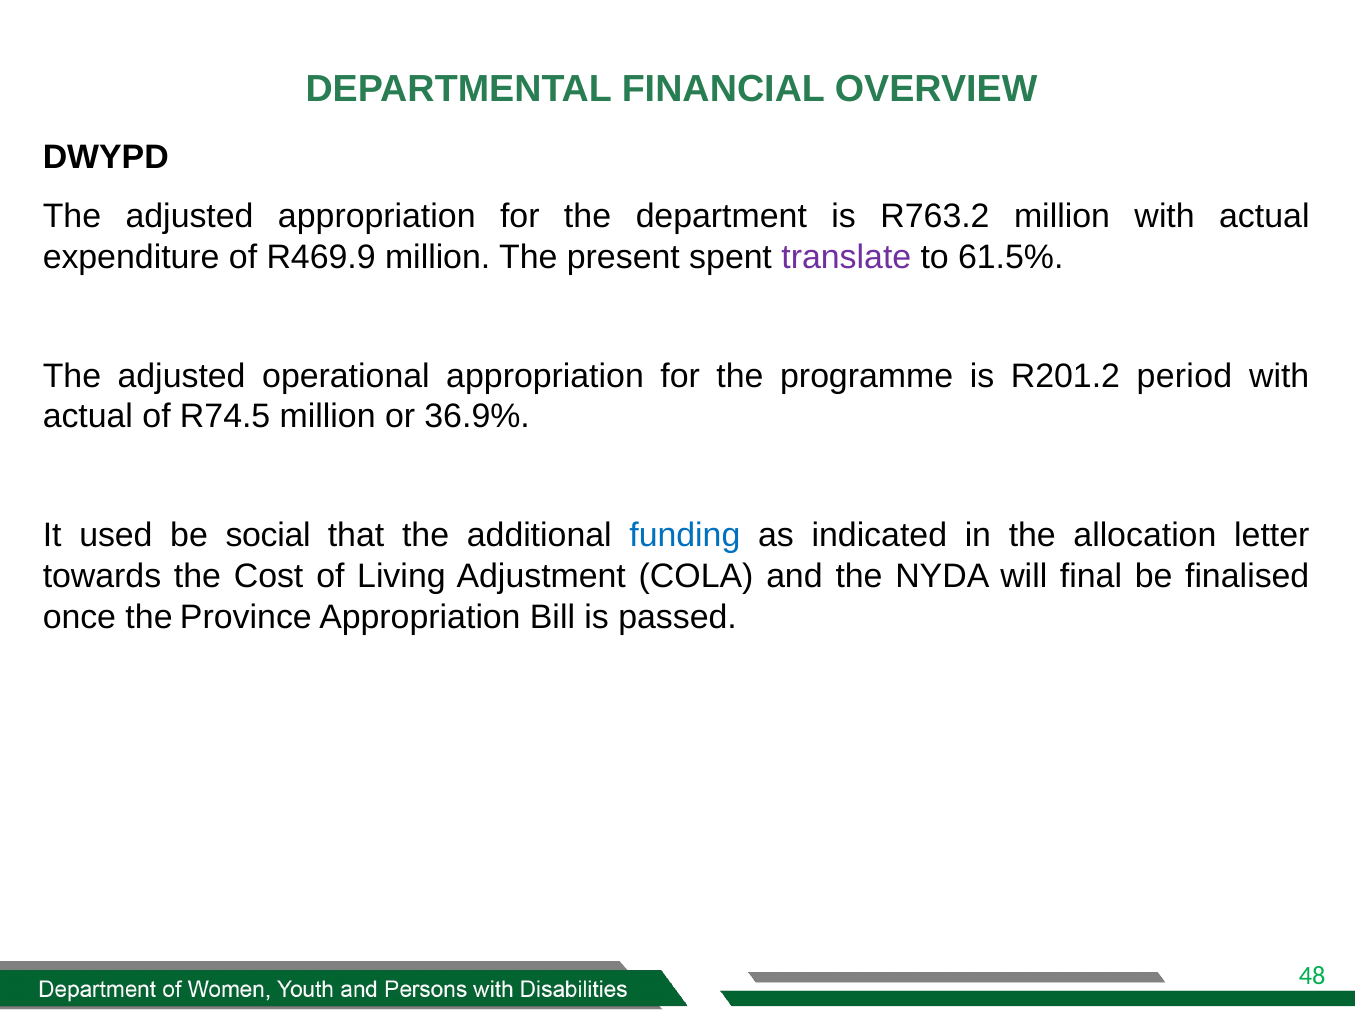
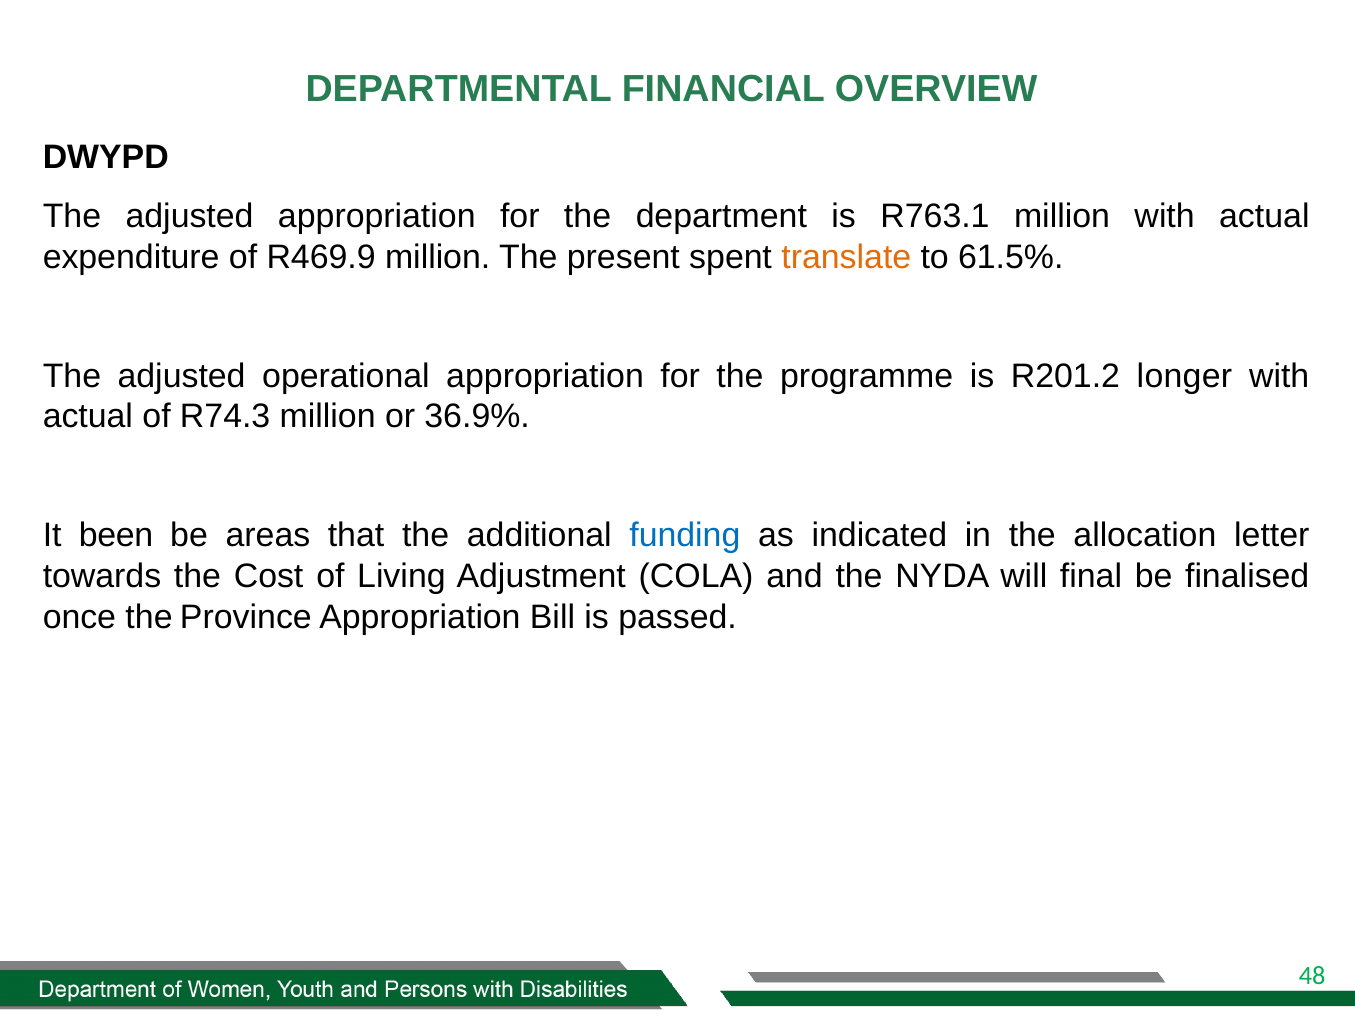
R763.2: R763.2 -> R763.1
translate colour: purple -> orange
period: period -> longer
R74.5: R74.5 -> R74.3
used: used -> been
social: social -> areas
